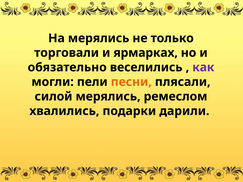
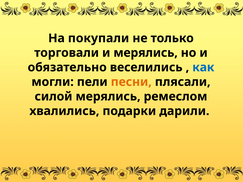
На мерялись: мерялись -> покупали
и ярмарках: ярмарках -> мерялись
как colour: purple -> blue
